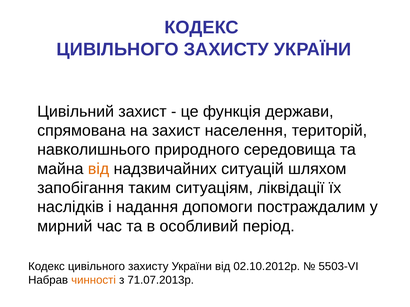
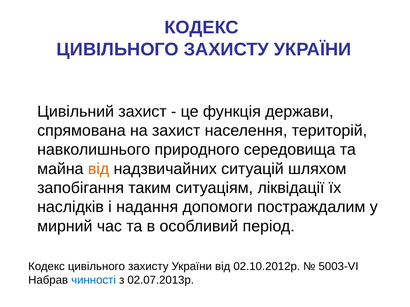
5503-VI: 5503-VI -> 5003-VI
чинності colour: orange -> blue
71.07.2013р: 71.07.2013р -> 02.07.2013р
